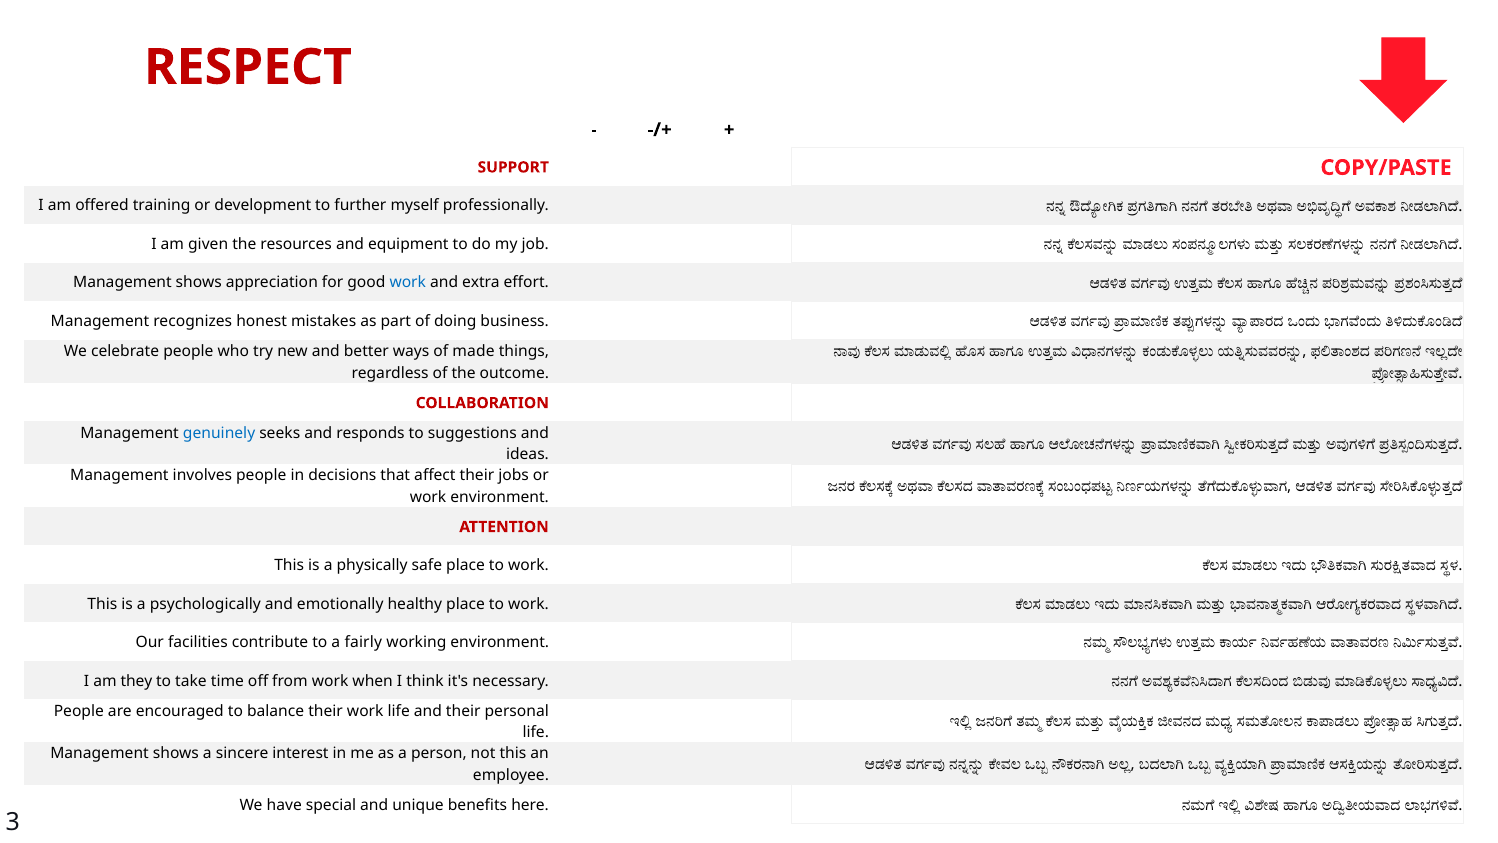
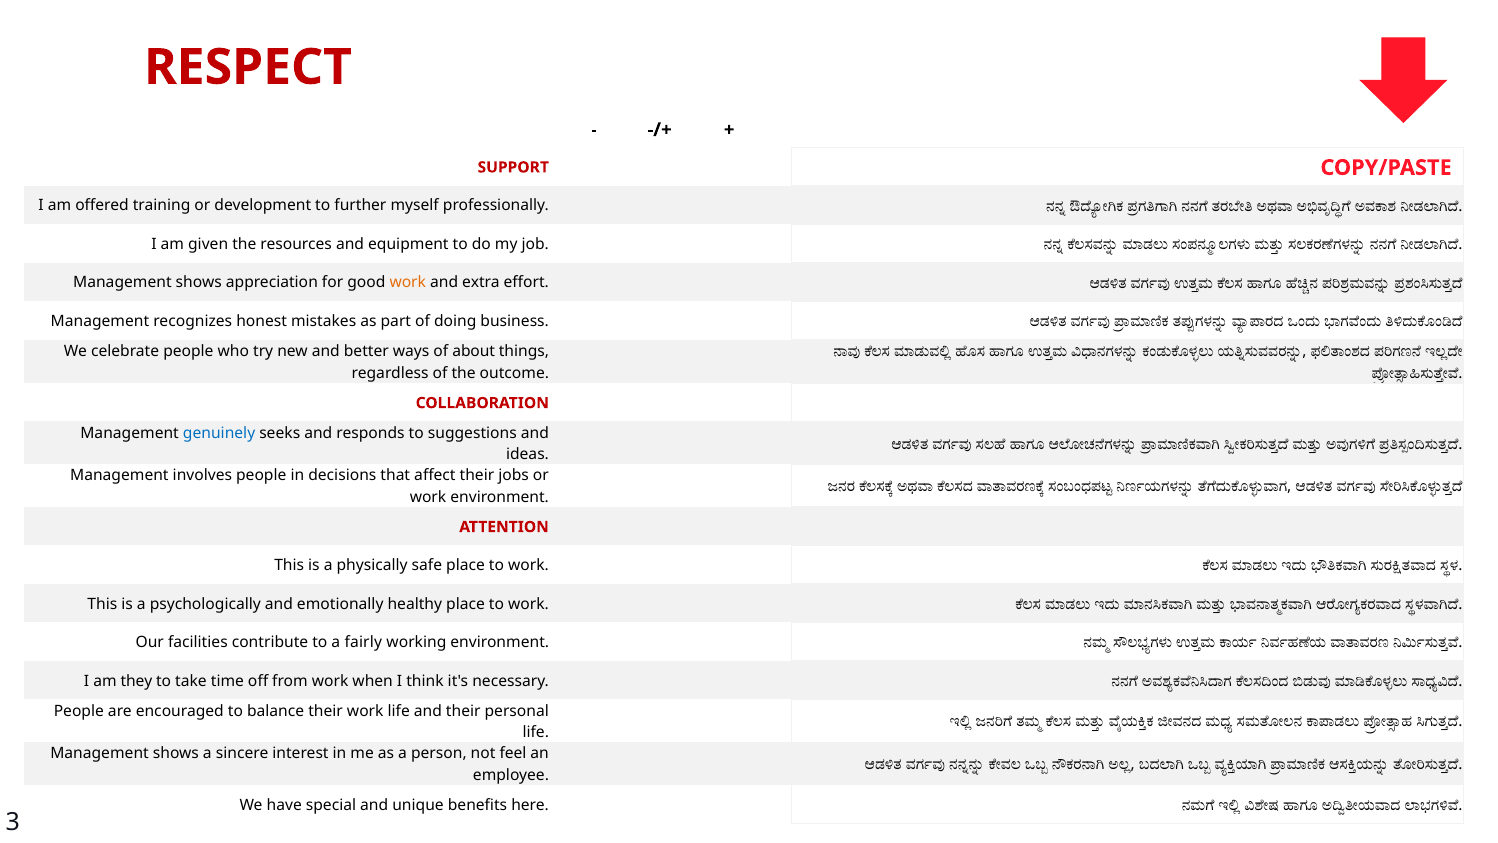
work at (408, 283) colour: blue -> orange
made: made -> about
not this: this -> feel
